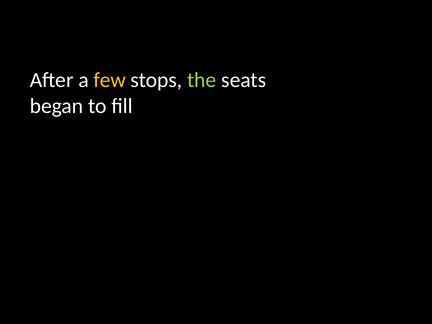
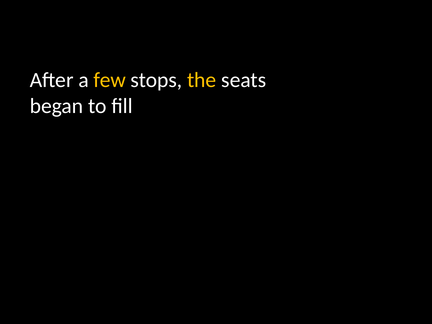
the colour: light green -> yellow
